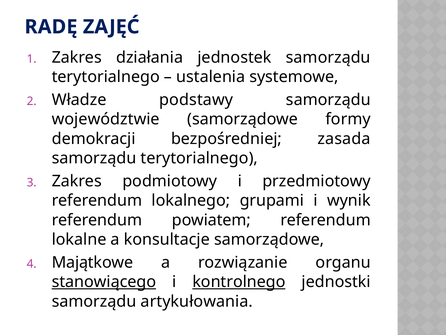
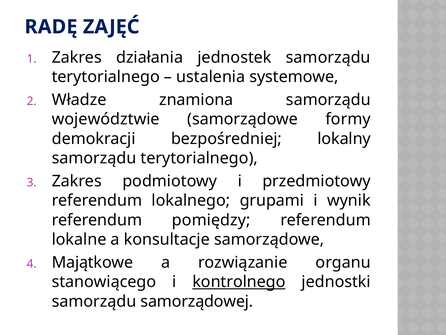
podstawy: podstawy -> znamiona
zasada: zasada -> lokalny
powiatem: powiatem -> pomiędzy
stanowiącego underline: present -> none
artykułowania: artykułowania -> samorządowej
